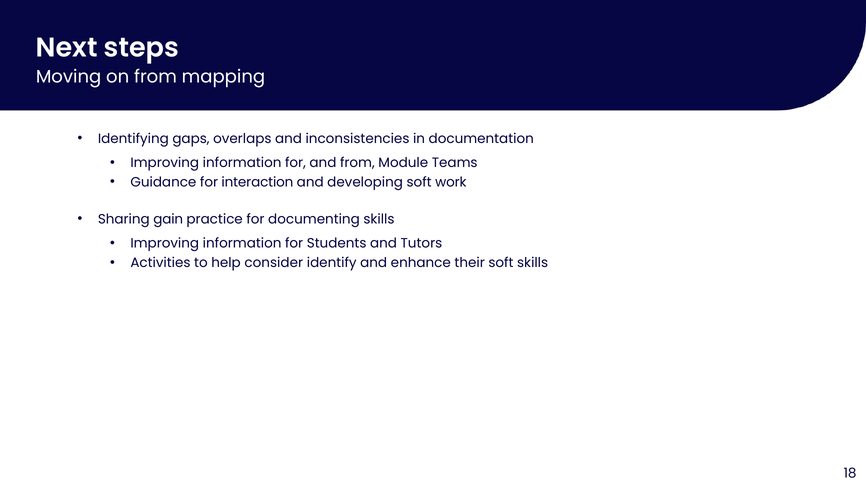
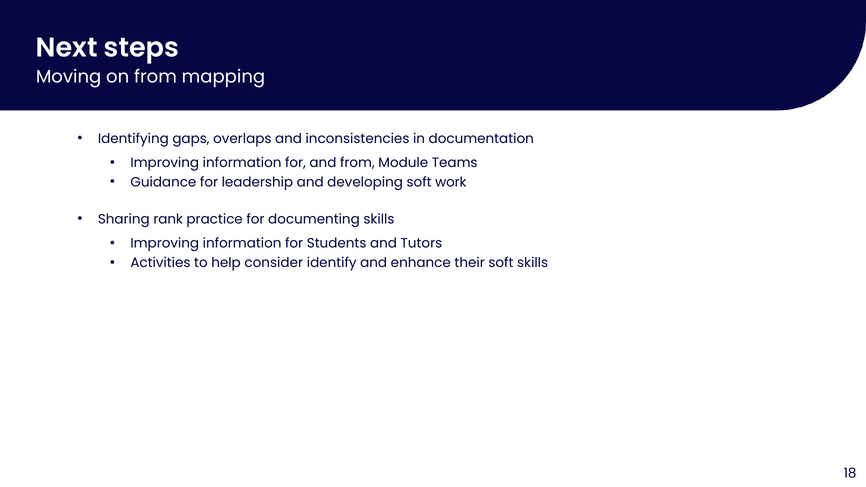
interaction: interaction -> leadership
gain: gain -> rank
